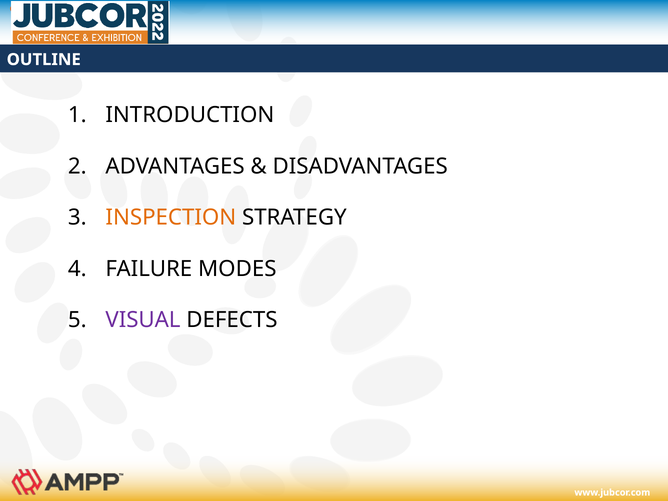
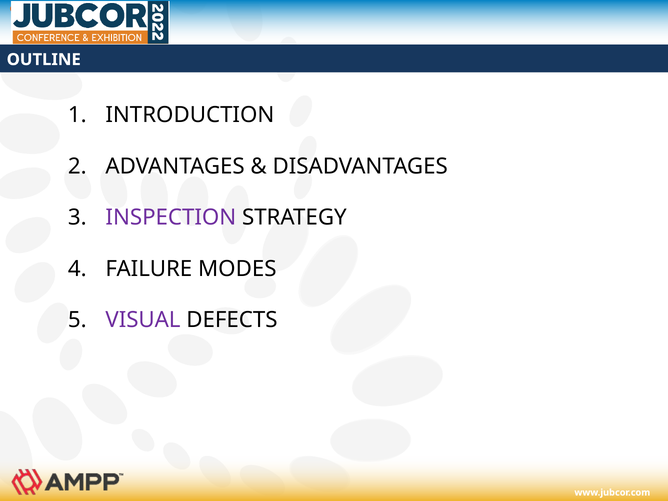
INSPECTION colour: orange -> purple
